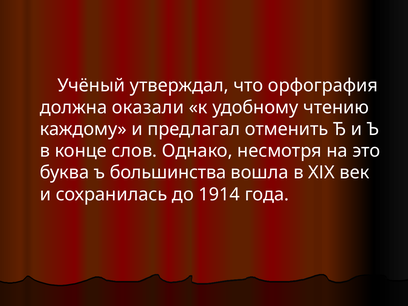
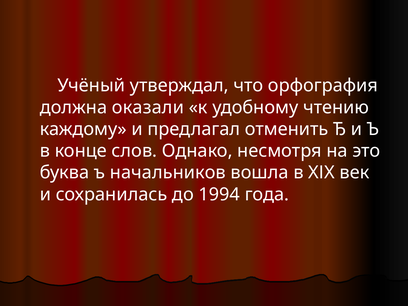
большинства: большинства -> начальников
1914: 1914 -> 1994
